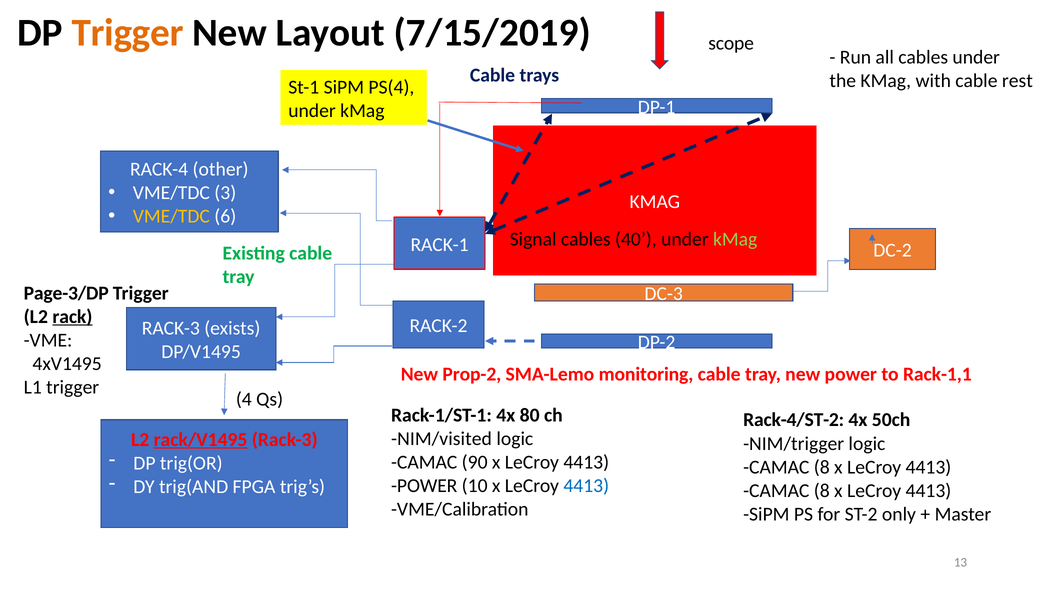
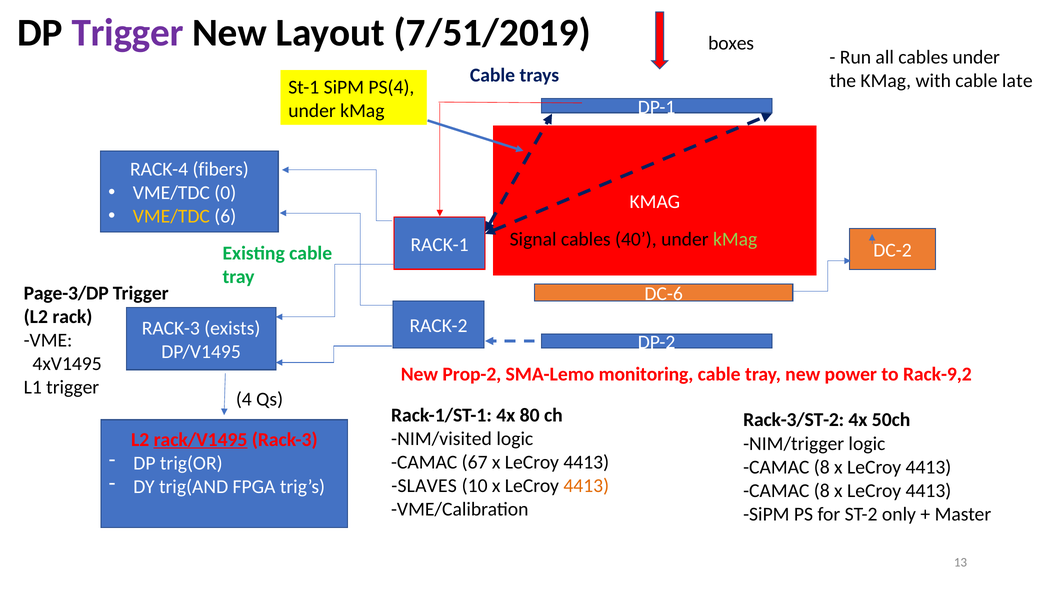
Trigger at (128, 33) colour: orange -> purple
7/15/2019: 7/15/2019 -> 7/51/2019
scope: scope -> boxes
rest: rest -> late
other: other -> fibers
3: 3 -> 0
DC-3: DC-3 -> DC-6
rack underline: present -> none
Rack-1,1: Rack-1,1 -> Rack-9,2
Rack-4/ST-2: Rack-4/ST-2 -> Rack-3/ST-2
90: 90 -> 67
POWER at (424, 486): POWER -> SLAVES
4413 at (586, 486) colour: blue -> orange
